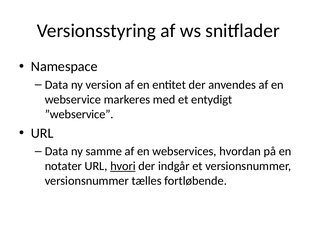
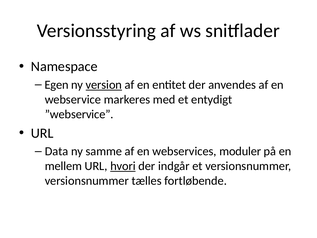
Data at (57, 85): Data -> Egen
version underline: none -> present
hvordan: hvordan -> moduler
notater: notater -> mellem
